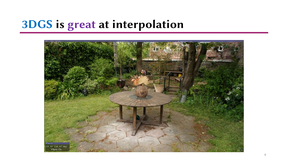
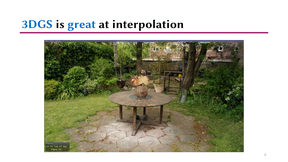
great colour: purple -> blue
